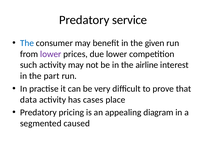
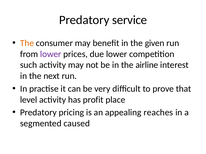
The at (27, 43) colour: blue -> orange
part: part -> next
data: data -> level
cases: cases -> profit
diagram: diagram -> reaches
